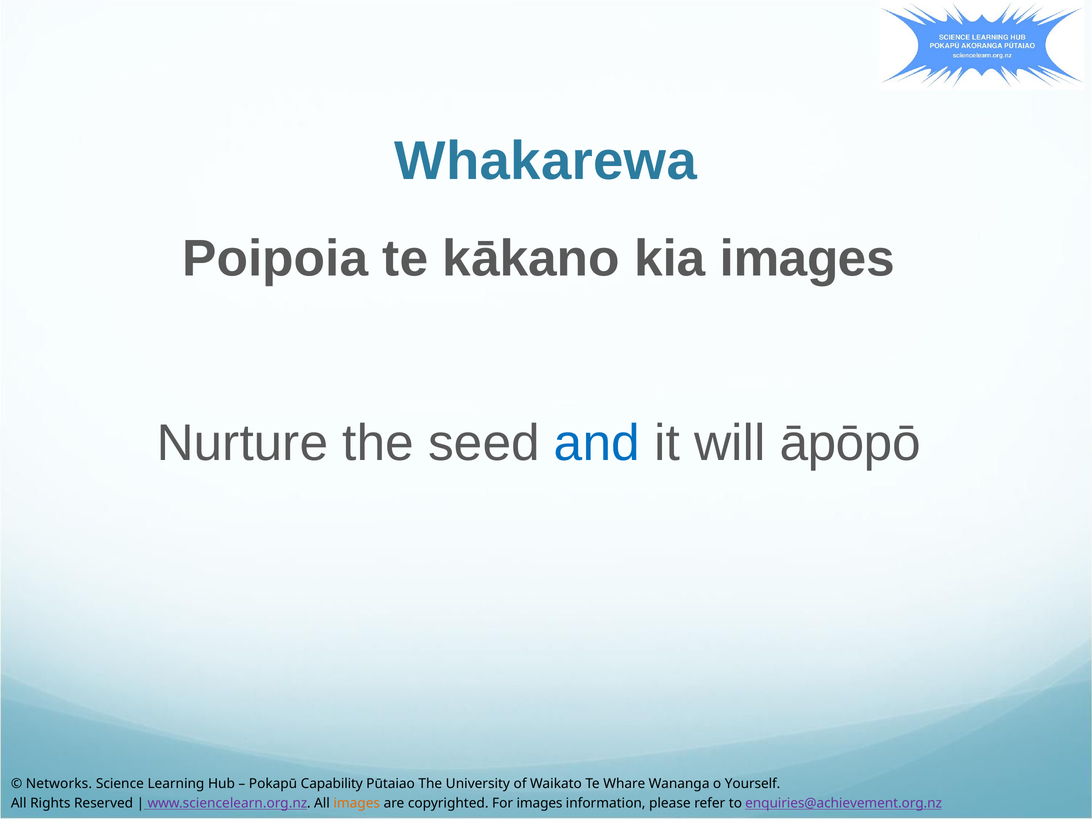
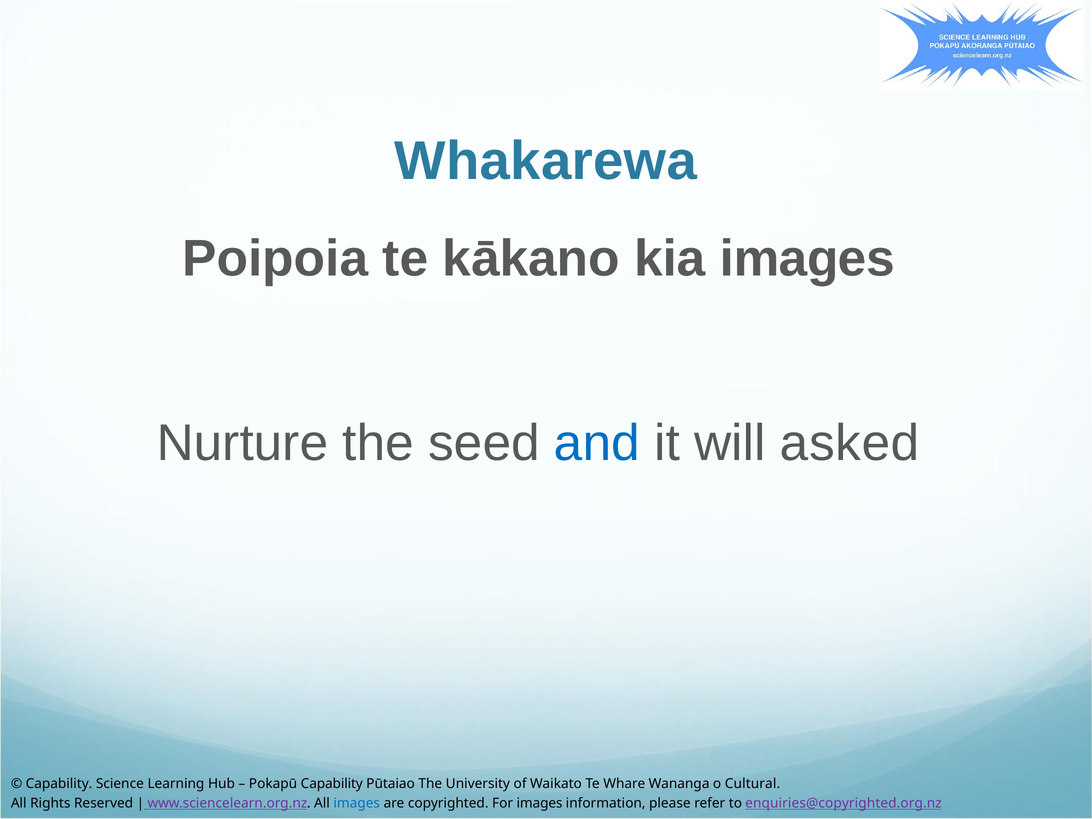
āpōpō: āpōpō -> asked
Networks at (59, 784): Networks -> Capability
Yourself: Yourself -> Cultural
images at (357, 803) colour: orange -> blue
enquiries@achievement.org.nz: enquiries@achievement.org.nz -> enquiries@copyrighted.org.nz
